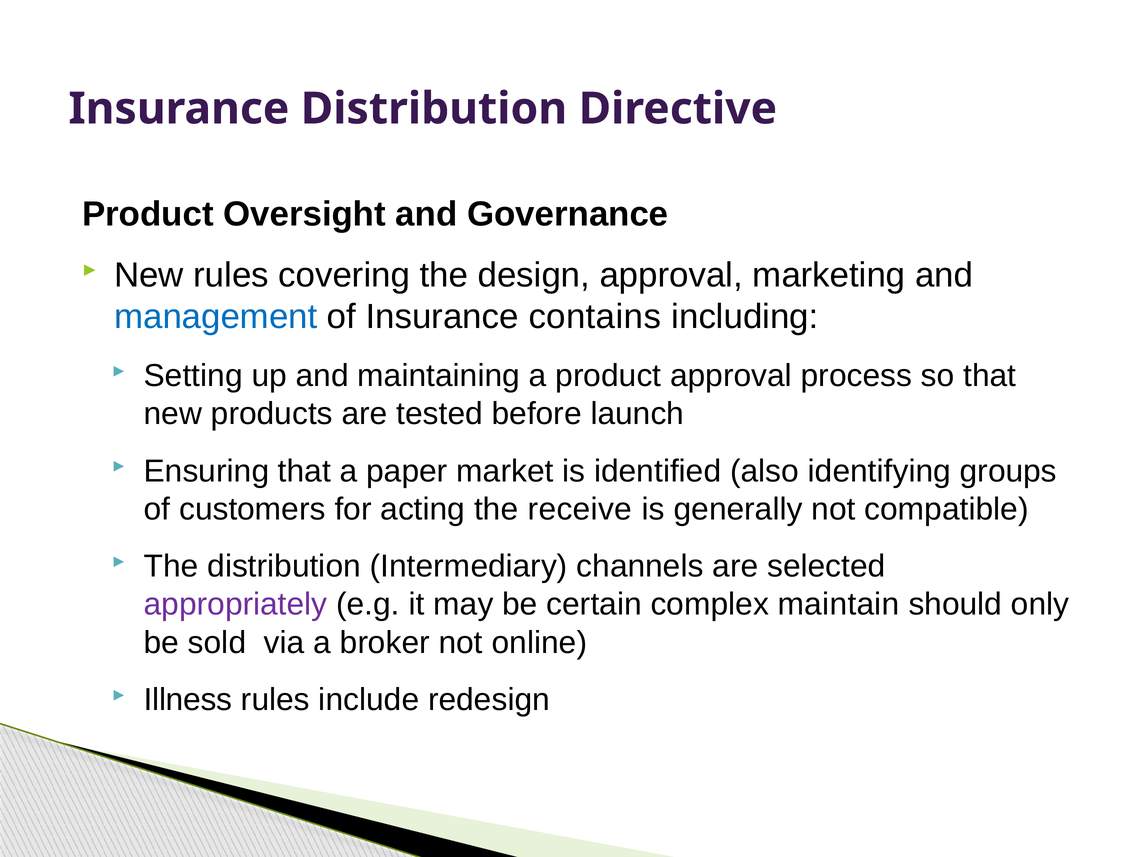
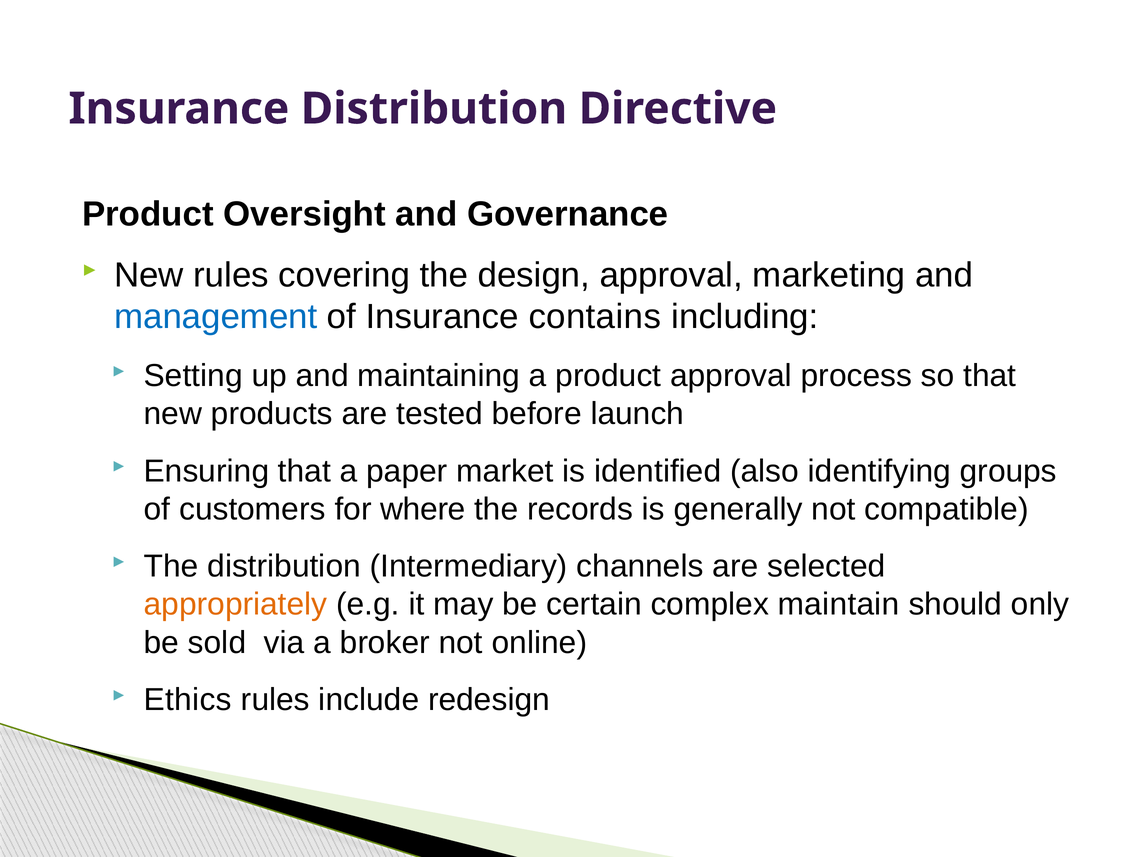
acting: acting -> where
receive: receive -> records
appropriately colour: purple -> orange
Illness: Illness -> Ethics
